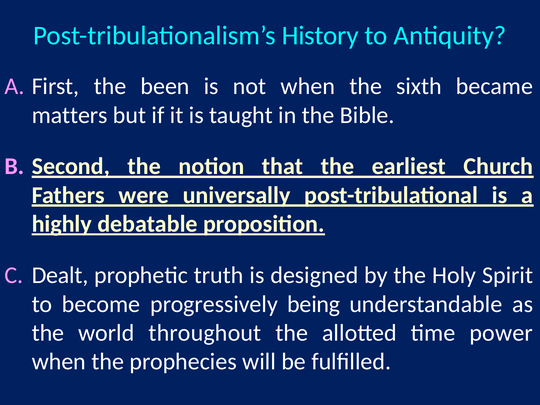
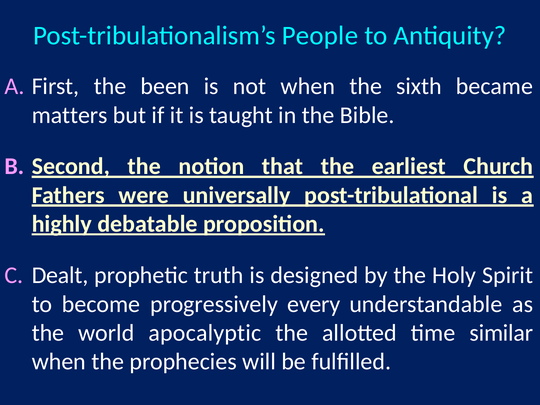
History: History -> People
being: being -> every
throughout: throughout -> apocalyptic
power: power -> similar
